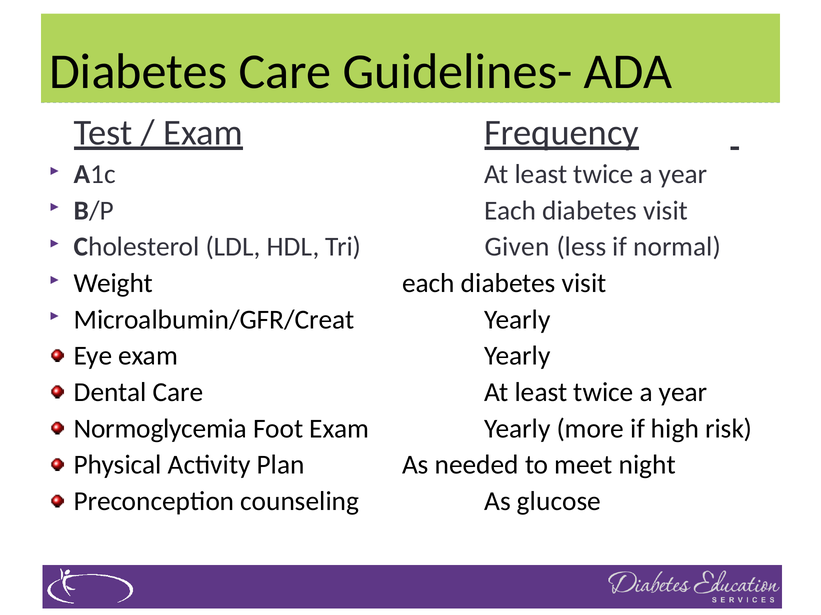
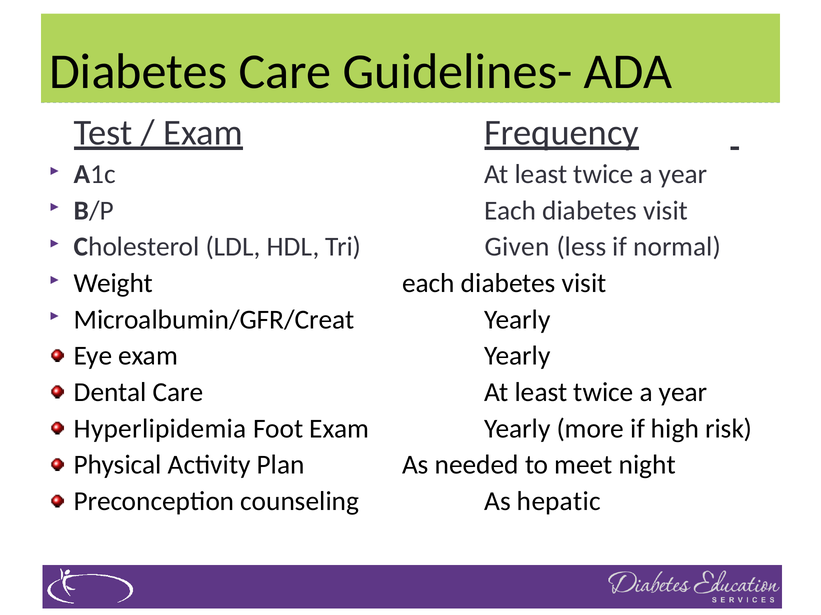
Normoglycemia: Normoglycemia -> Hyperlipidemia
glucose: glucose -> hepatic
